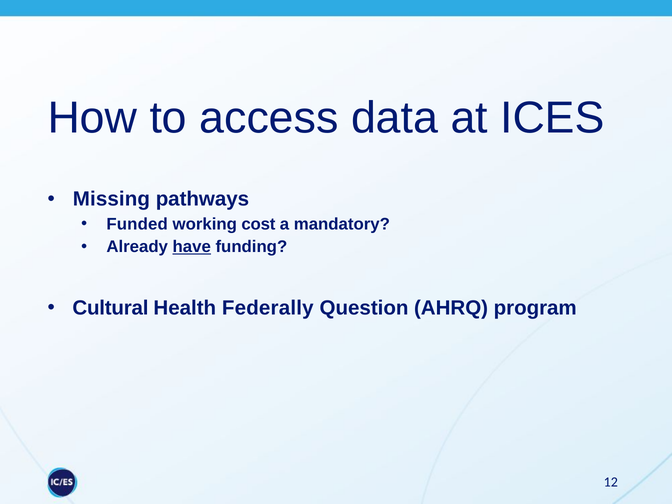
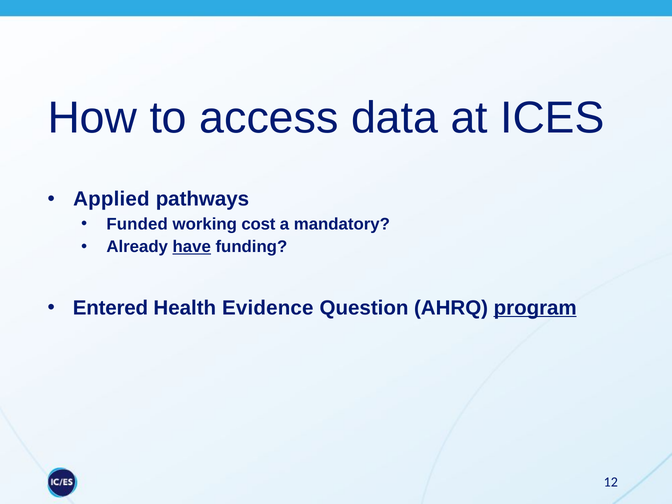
Missing: Missing -> Applied
Cultural: Cultural -> Entered
Federally: Federally -> Evidence
program underline: none -> present
